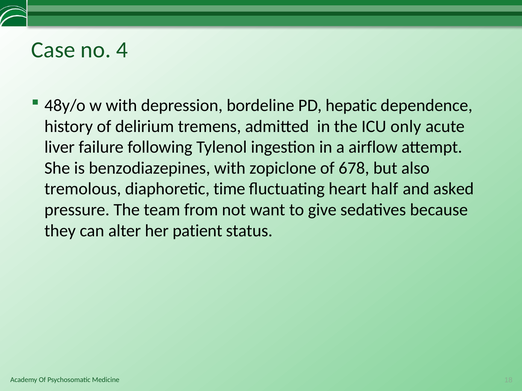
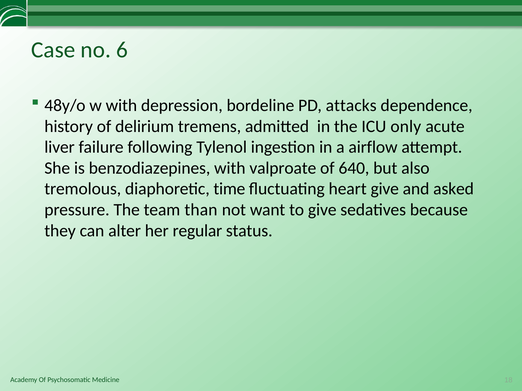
4: 4 -> 6
hepatic: hepatic -> attacks
zopiclone: zopiclone -> valproate
678: 678 -> 640
heart half: half -> give
from: from -> than
patient: patient -> regular
